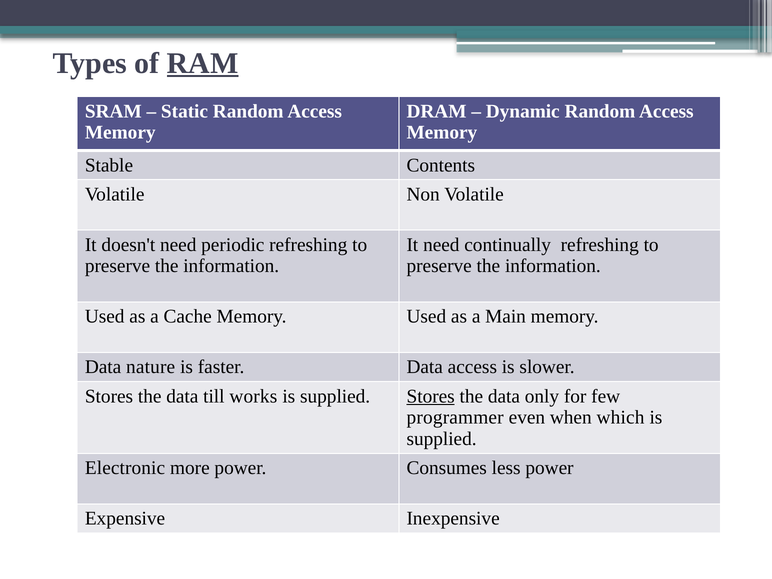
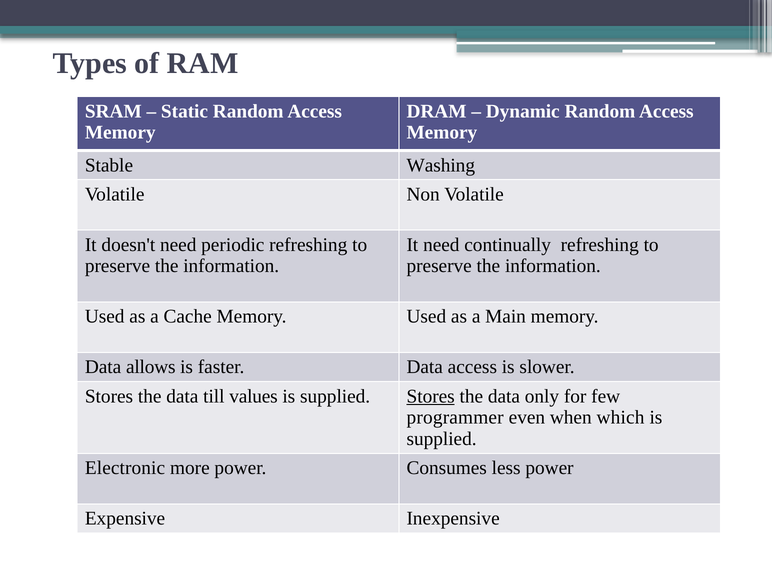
RAM underline: present -> none
Contents: Contents -> Washing
nature: nature -> allows
works: works -> values
